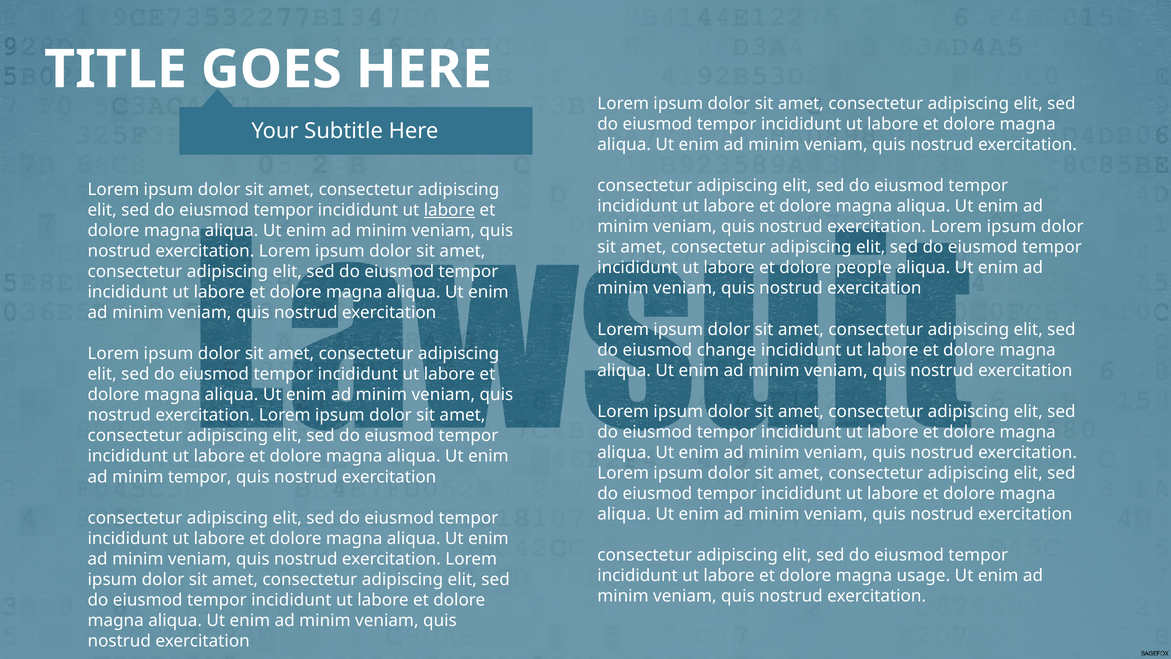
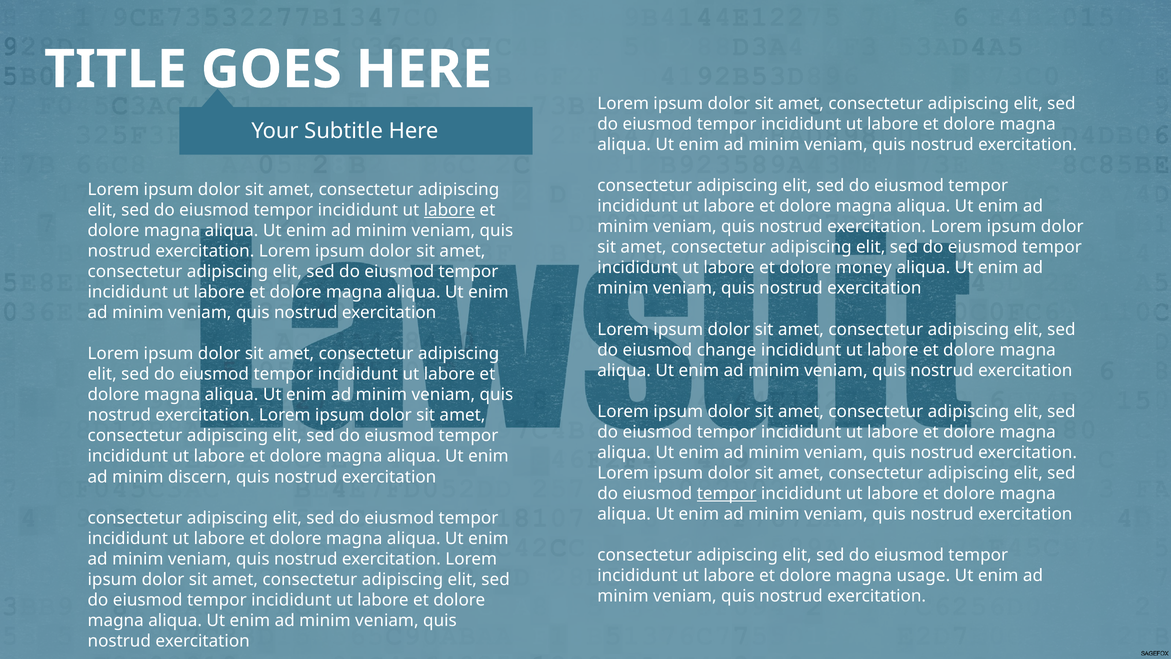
people: people -> money
minim tempor: tempor -> discern
tempor at (727, 493) underline: none -> present
